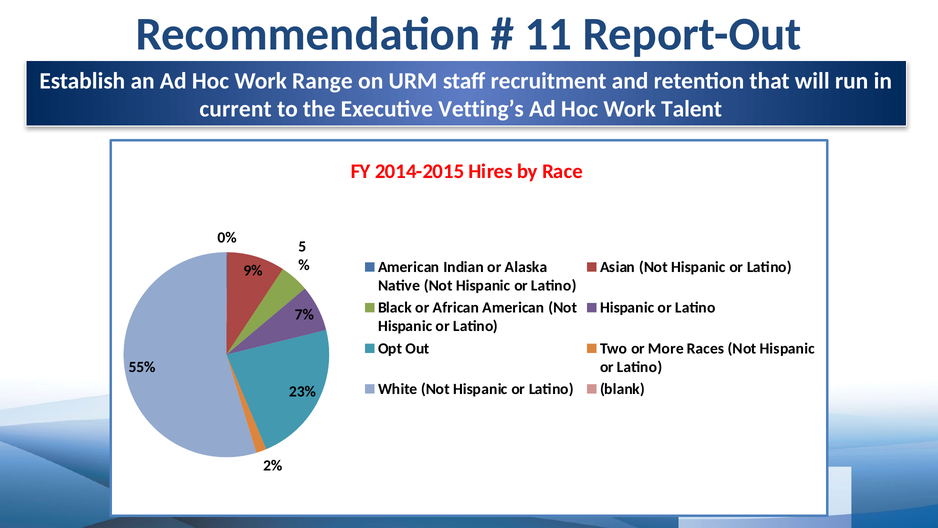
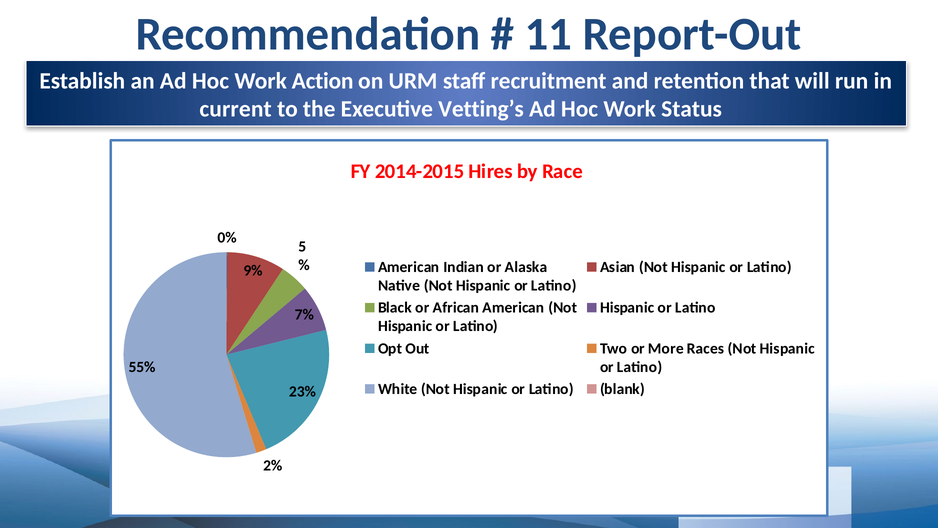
Range: Range -> Action
Talent: Talent -> Status
